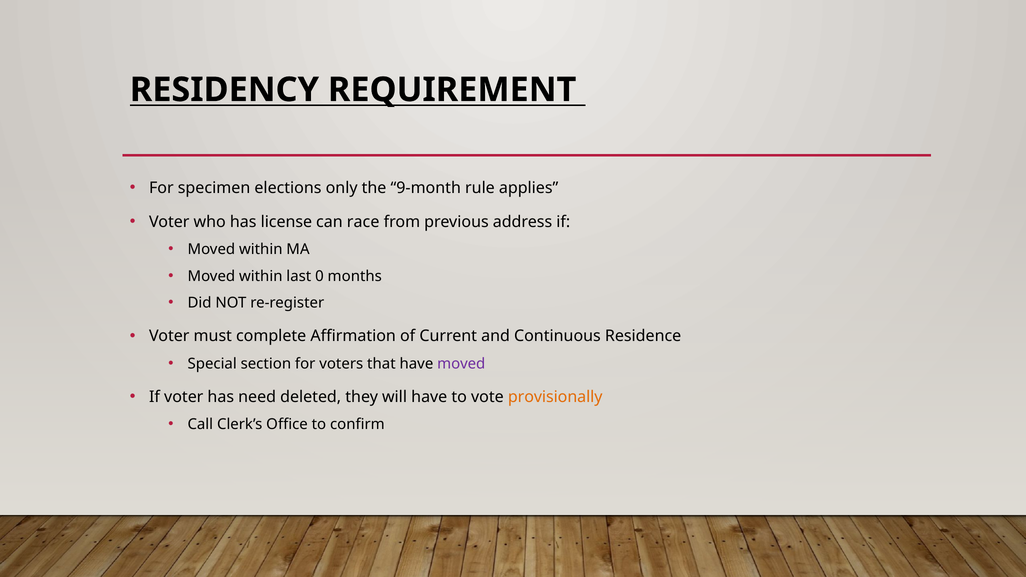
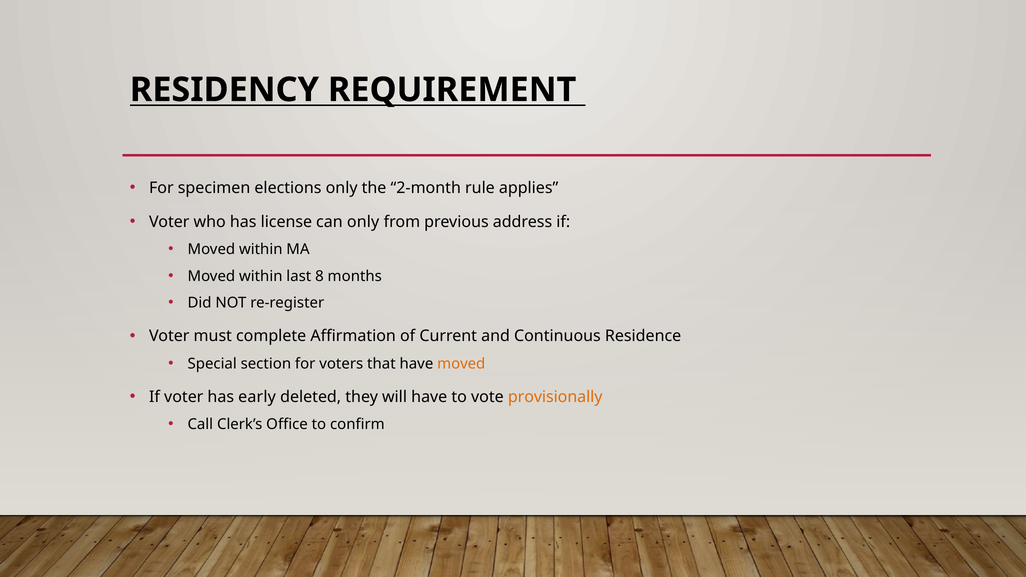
9-month: 9-month -> 2-month
can race: race -> only
0: 0 -> 8
moved at (461, 364) colour: purple -> orange
need: need -> early
